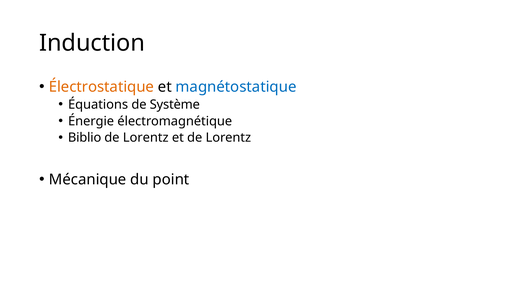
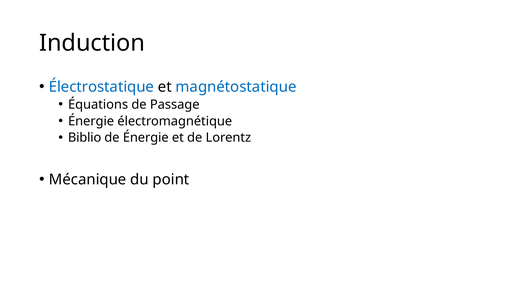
Électrostatique colour: orange -> blue
Système: Système -> Passage
Lorentz at (146, 138): Lorentz -> Énergie
